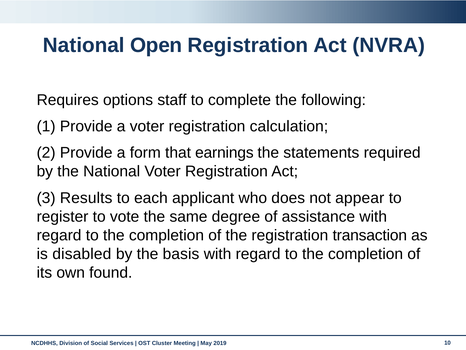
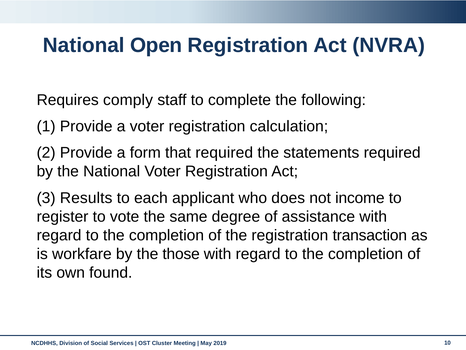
options: options -> comply
that earnings: earnings -> required
appear: appear -> income
disabled: disabled -> workfare
basis: basis -> those
